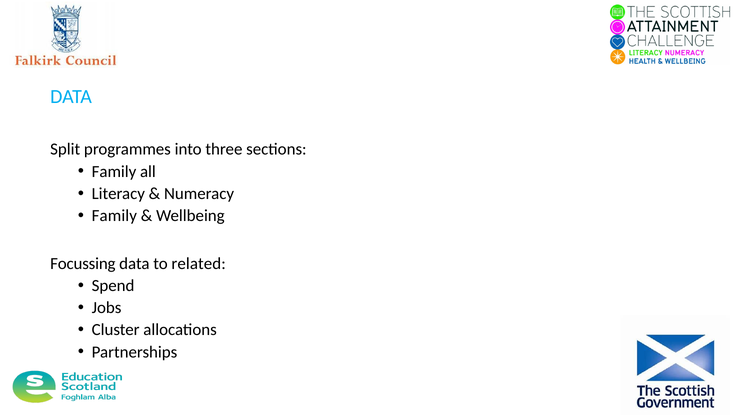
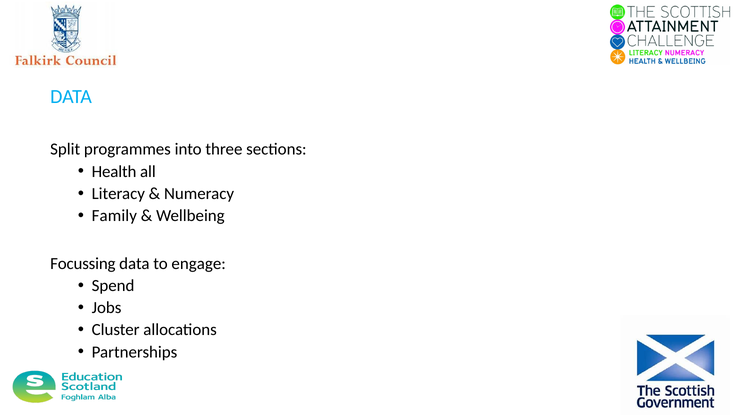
Family at (114, 171): Family -> Health
related: related -> engage
